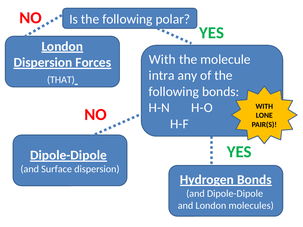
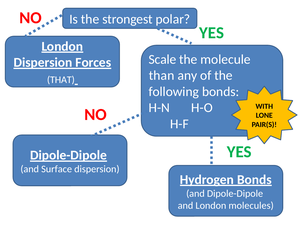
Is the following: following -> strongest
With at (162, 59): With -> Scale
intra: intra -> than
